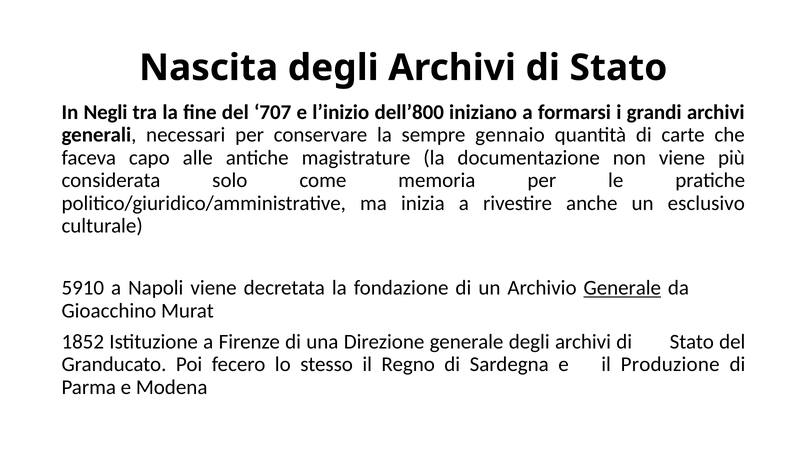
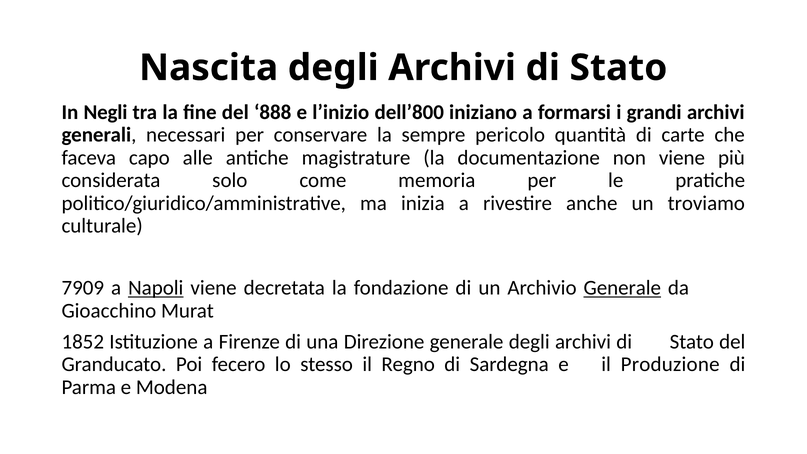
707: 707 -> 888
gennaio: gennaio -> pericolo
esclusivo: esclusivo -> troviamo
5910: 5910 -> 7909
Napoli underline: none -> present
